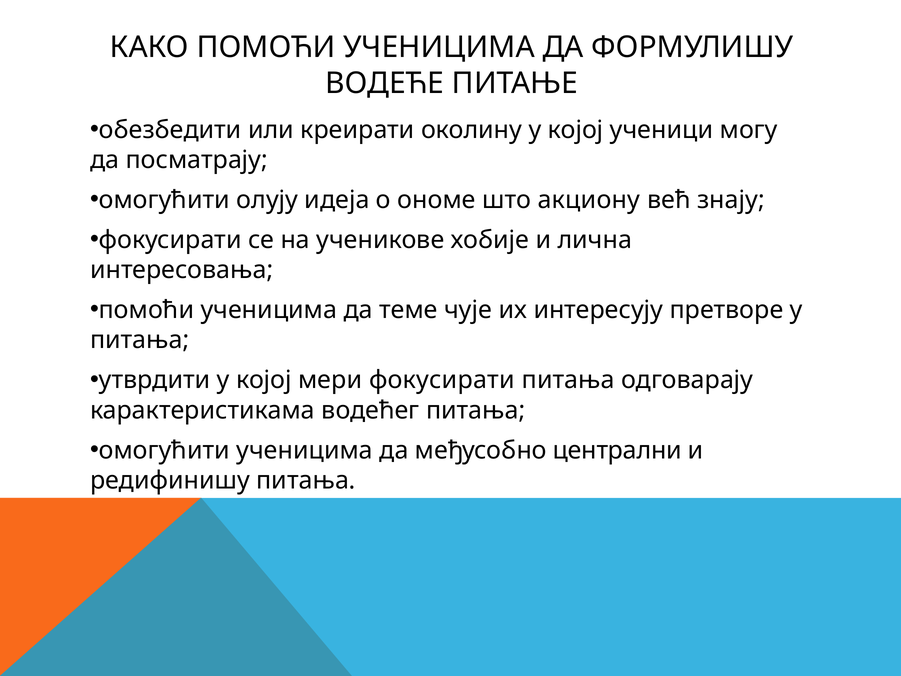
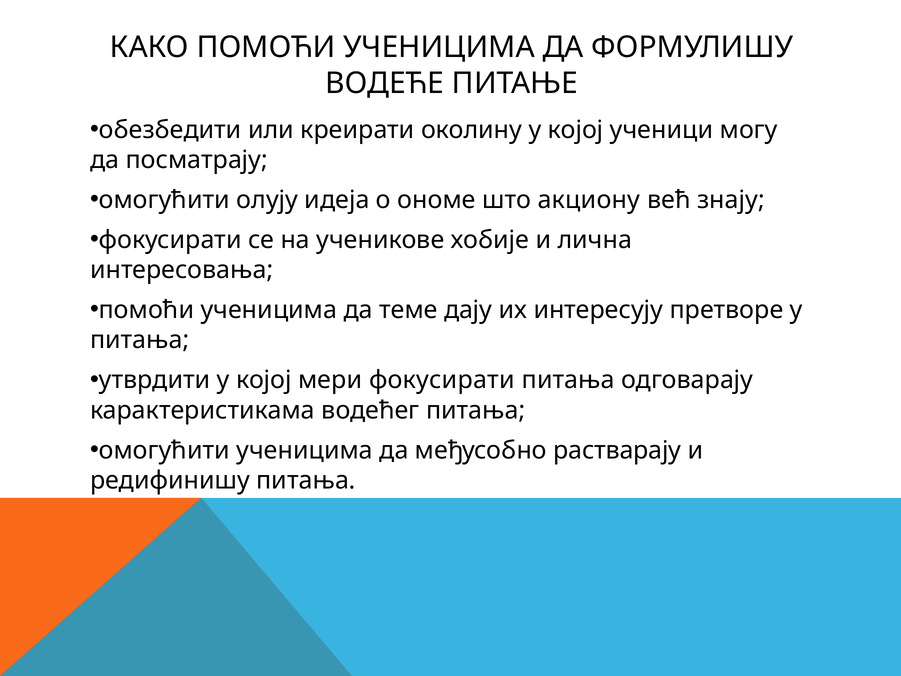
чује: чује -> дају
централни: централни -> растварају
